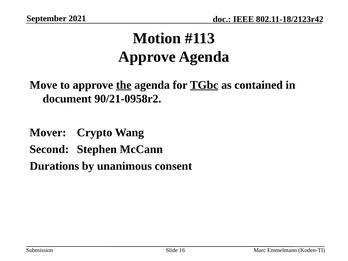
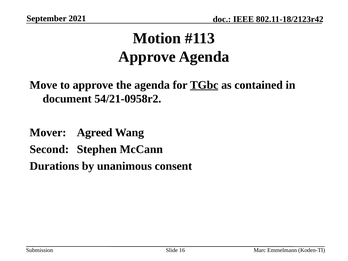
the underline: present -> none
90/21-0958r2: 90/21-0958r2 -> 54/21-0958r2
Crypto: Crypto -> Agreed
